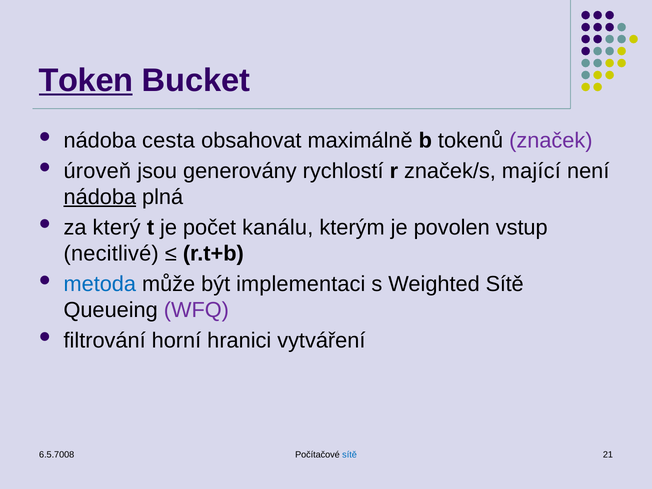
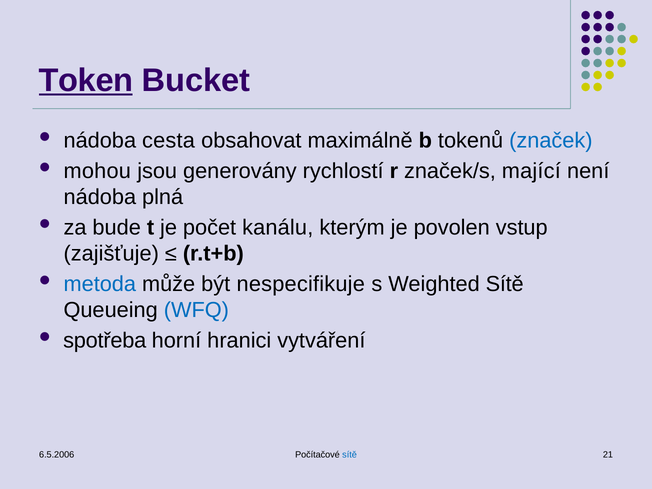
značek colour: purple -> blue
úroveň: úroveň -> mohou
nádoba at (100, 197) underline: present -> none
který: který -> bude
necitlivé: necitlivé -> zajišťuje
implementaci: implementaci -> nespecifikuje
WFQ colour: purple -> blue
filtrování: filtrování -> spotřeba
6.5.7008: 6.5.7008 -> 6.5.2006
